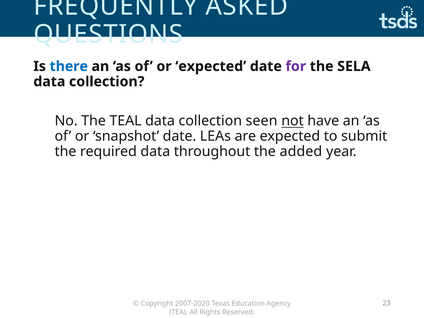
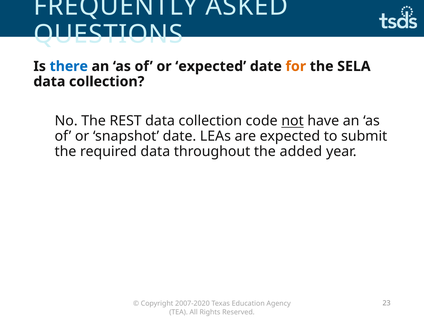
for colour: purple -> orange
TEAL: TEAL -> REST
seen: seen -> code
